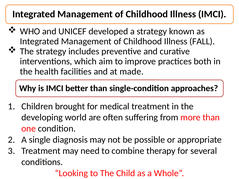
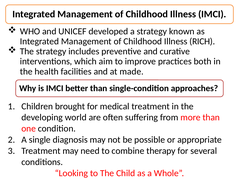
FALL: FALL -> RICH
